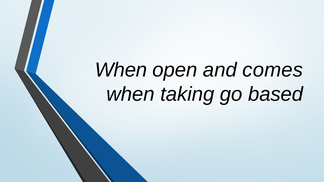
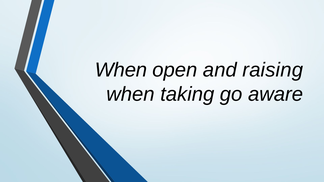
comes: comes -> raising
based: based -> aware
